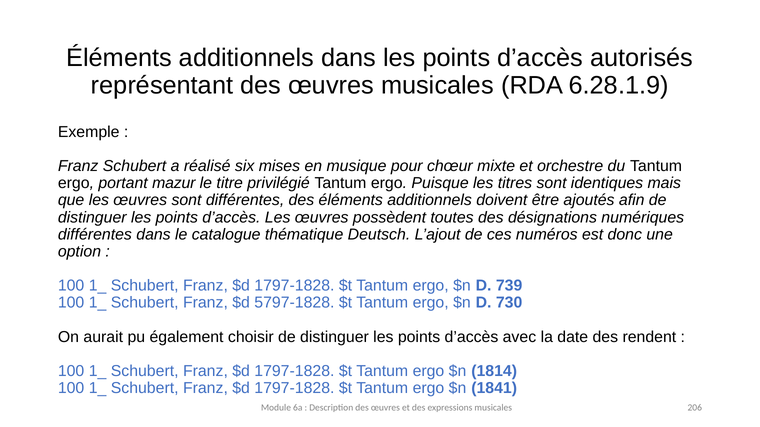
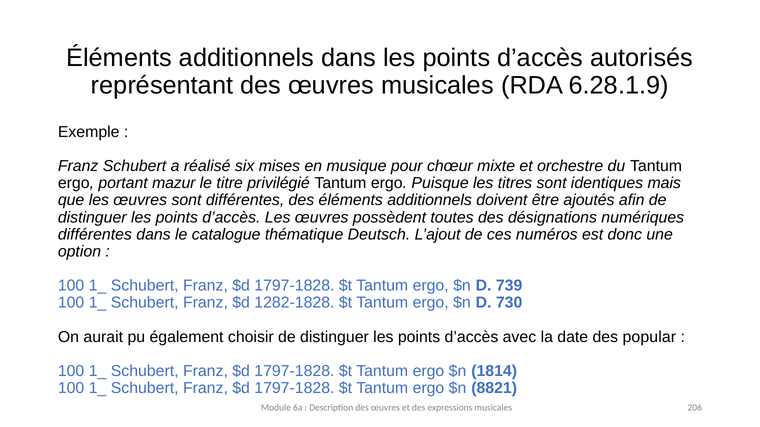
5797-1828: 5797-1828 -> 1282-1828
rendent: rendent -> popular
1841: 1841 -> 8821
